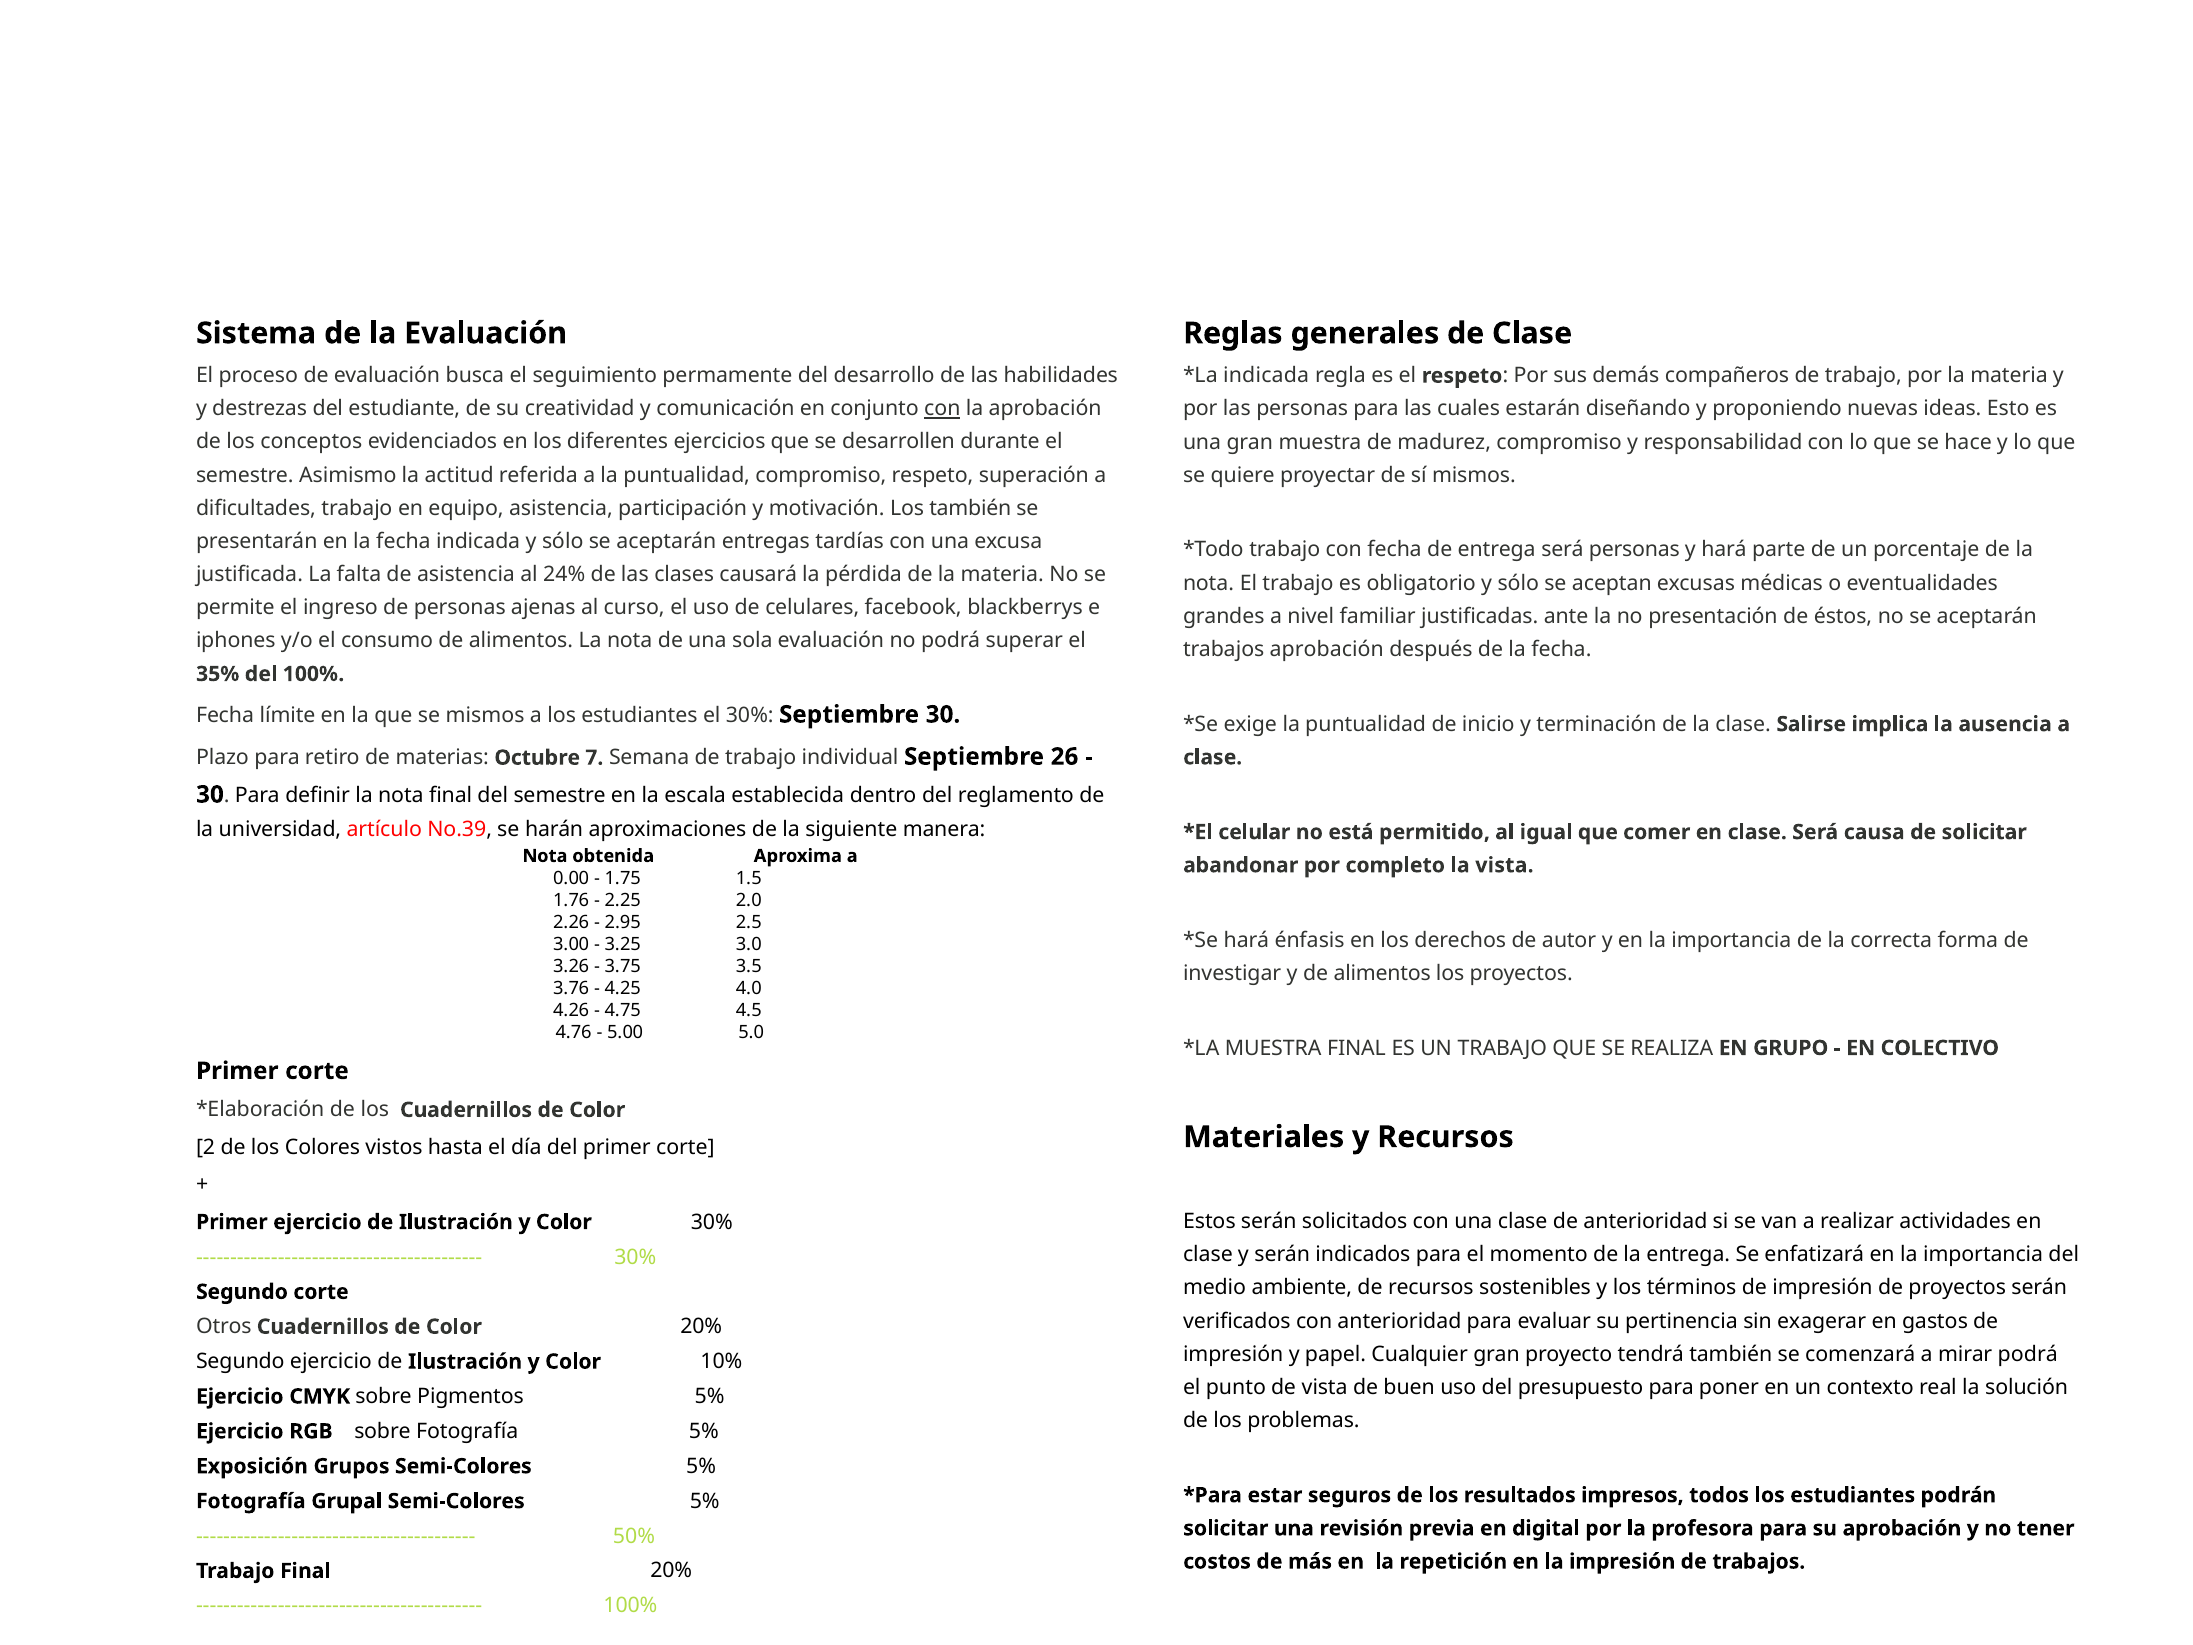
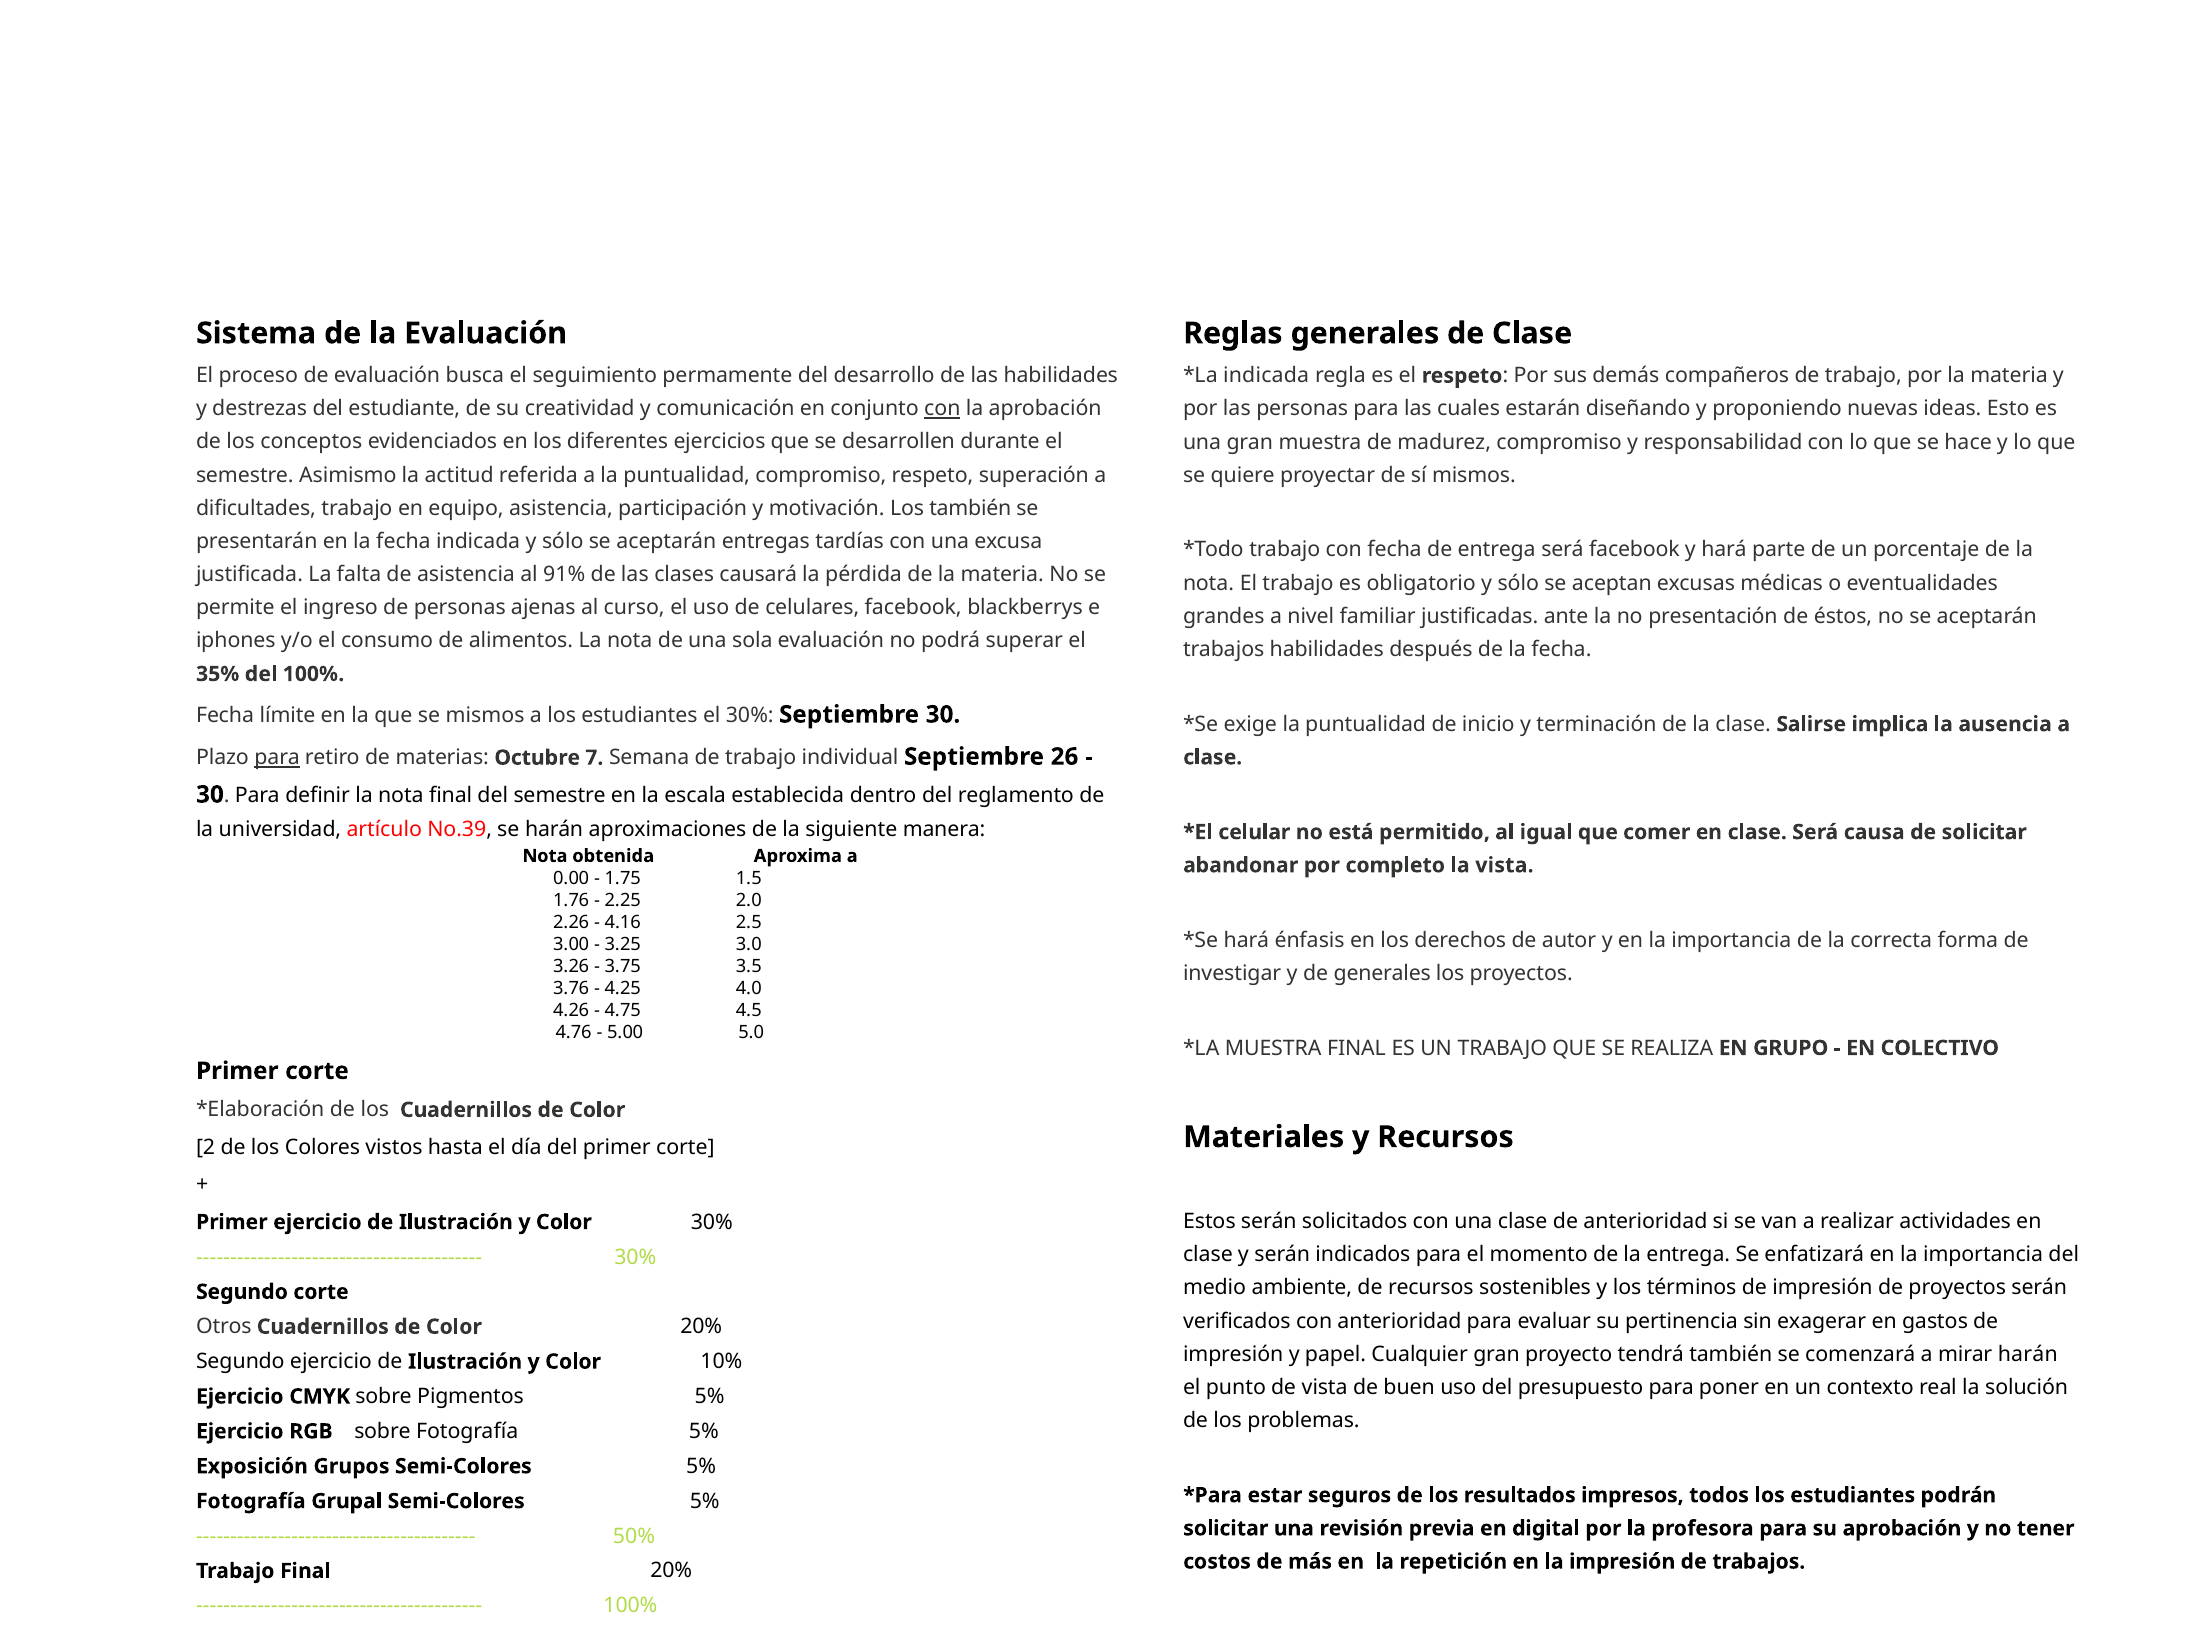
será personas: personas -> facebook
24%: 24% -> 91%
trabajos aprobación: aprobación -> habilidades
para at (277, 758) underline: none -> present
2.95: 2.95 -> 4.16
y de alimentos: alimentos -> generales
mirar podrá: podrá -> harán
